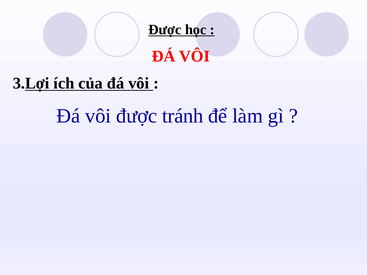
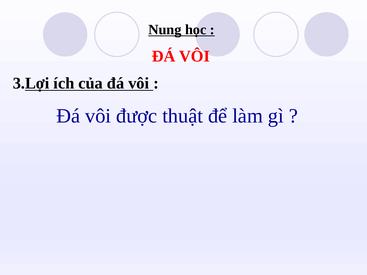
Được at (165, 30): Được -> Nung
tránh: tránh -> thuật
